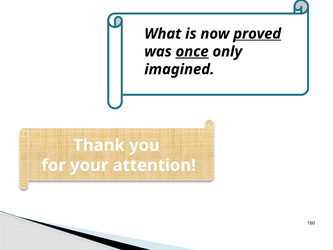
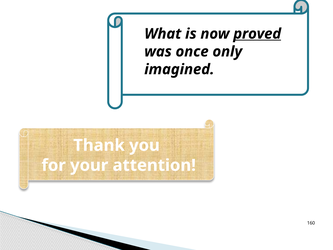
once underline: present -> none
